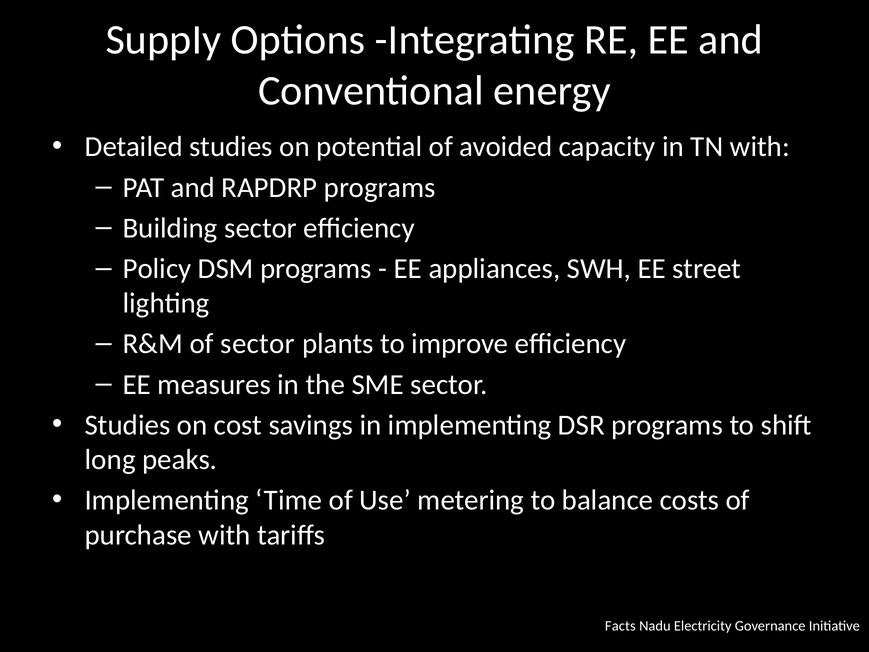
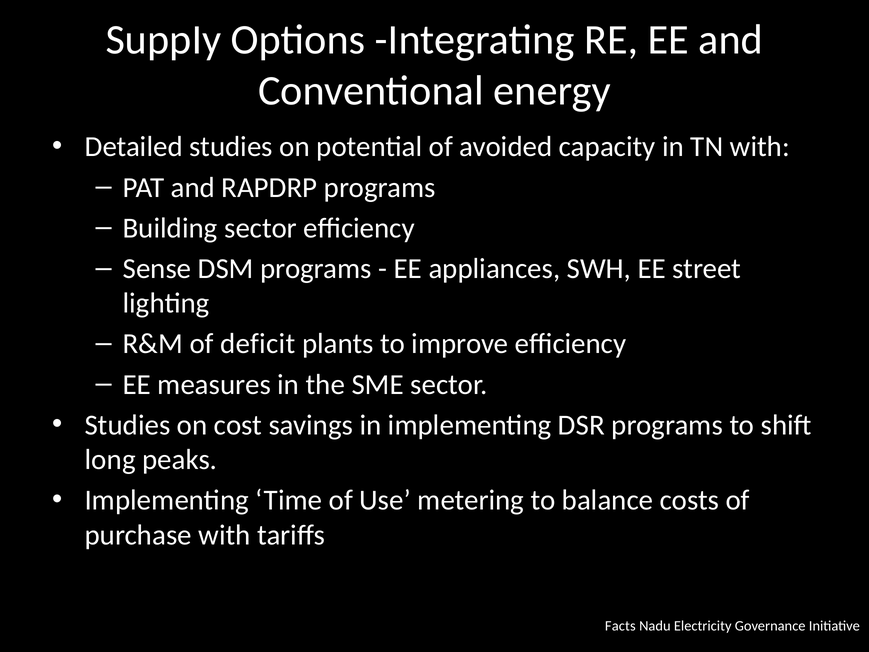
Policy: Policy -> Sense
of sector: sector -> deficit
